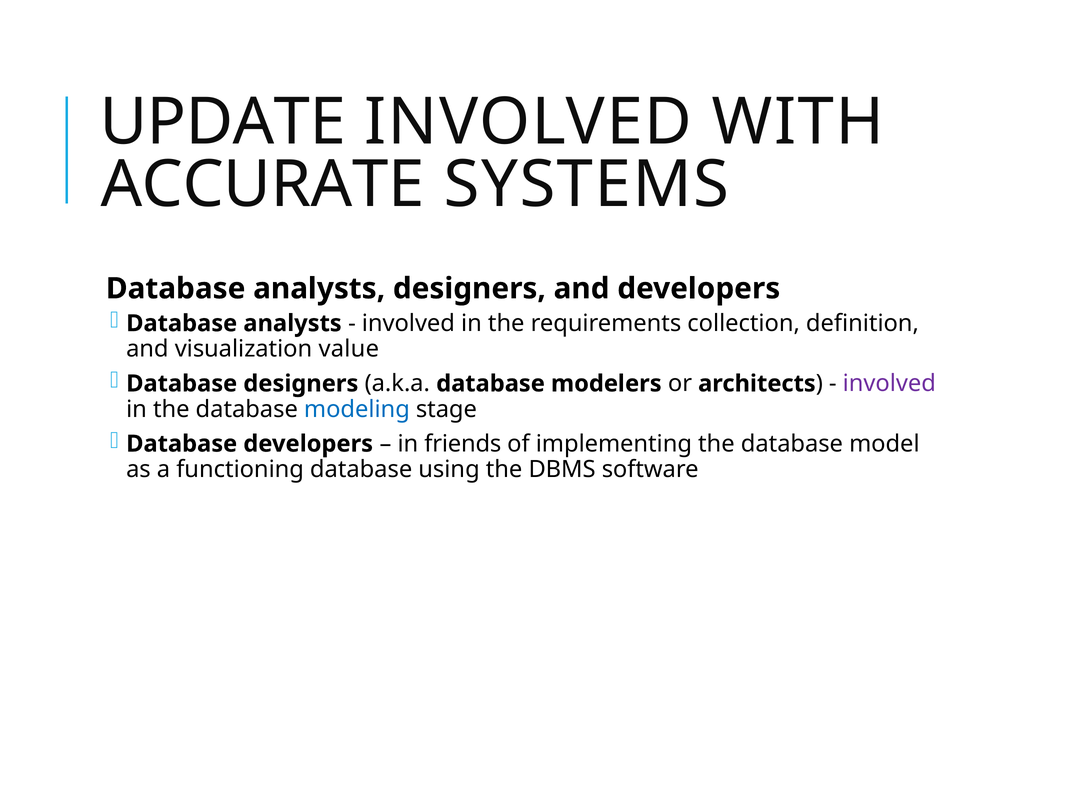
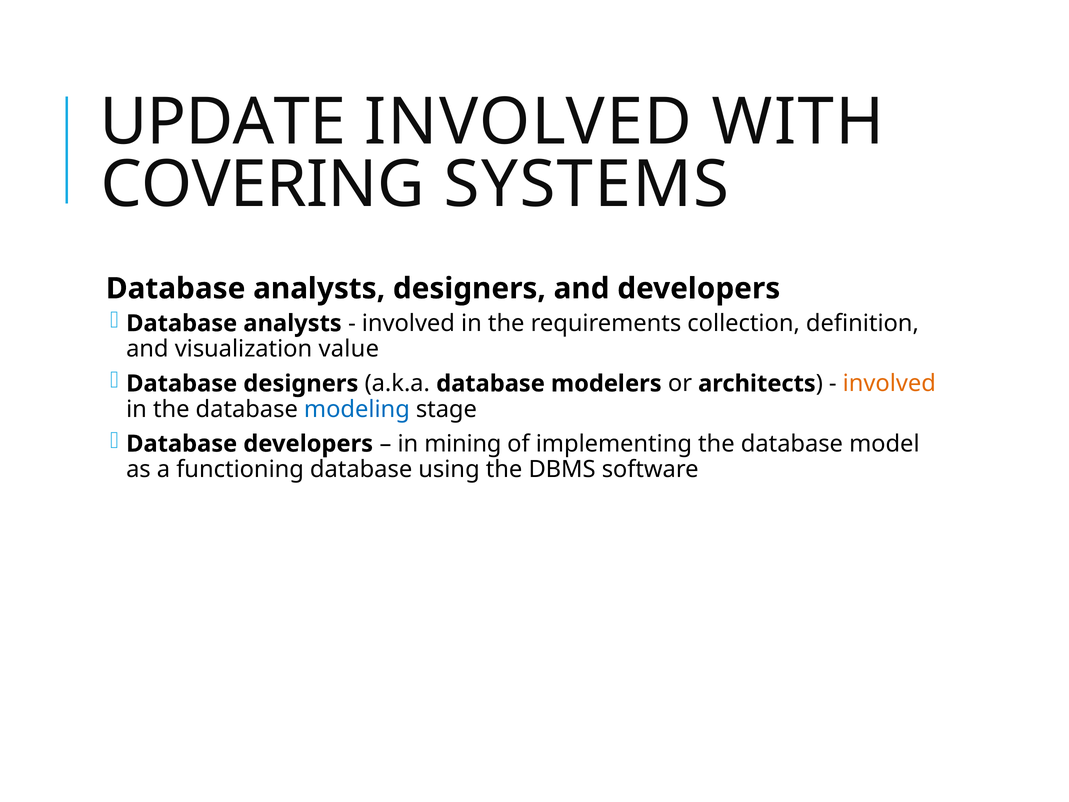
ACCURATE: ACCURATE -> COVERING
involved at (889, 383) colour: purple -> orange
friends: friends -> mining
